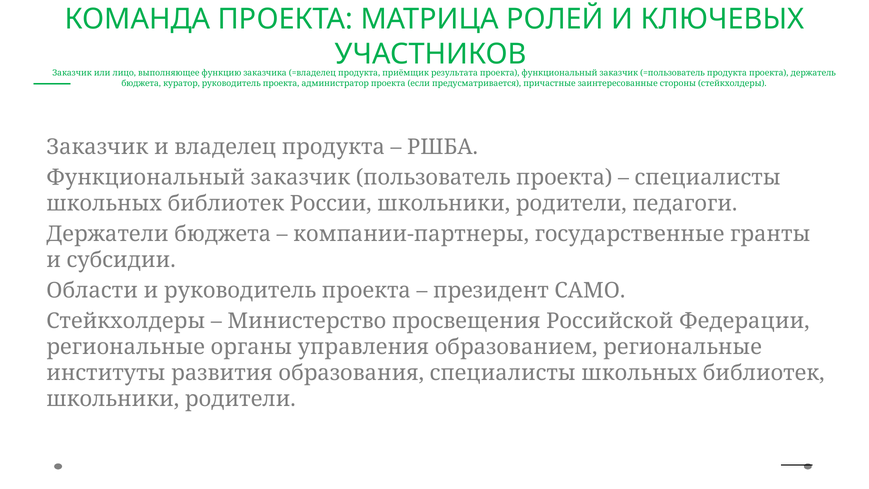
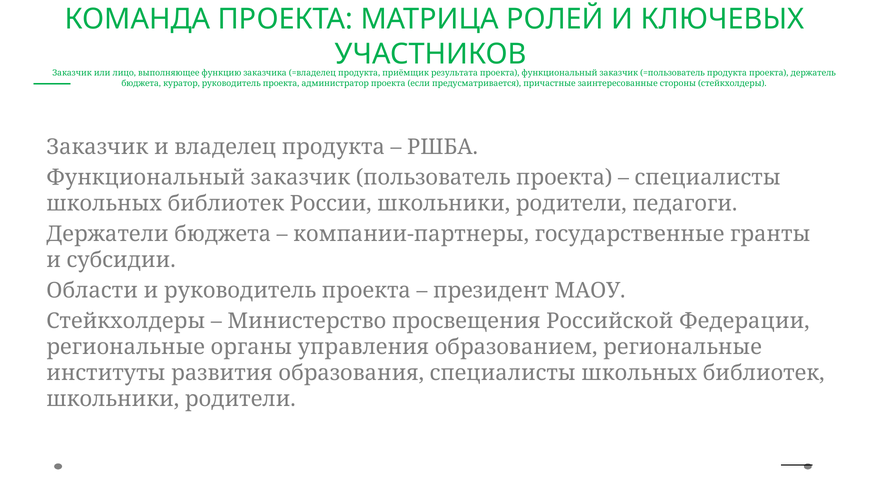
САМО: САМО -> МАОУ
